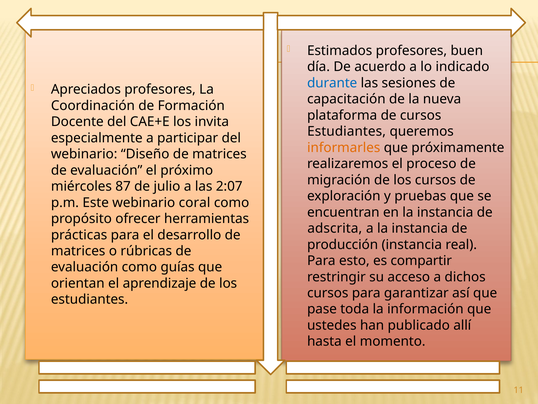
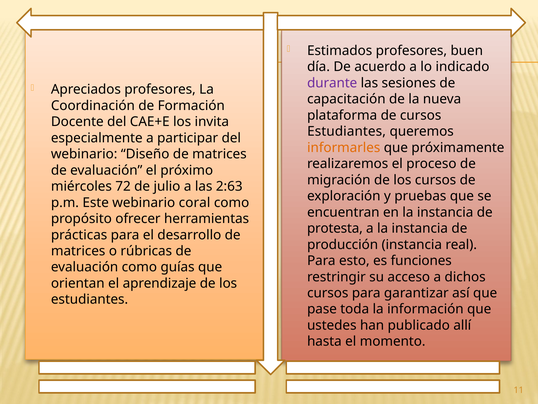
durante colour: blue -> purple
87: 87 -> 72
2:07: 2:07 -> 2:63
adscrita: adscrita -> protesta
compartir: compartir -> funciones
